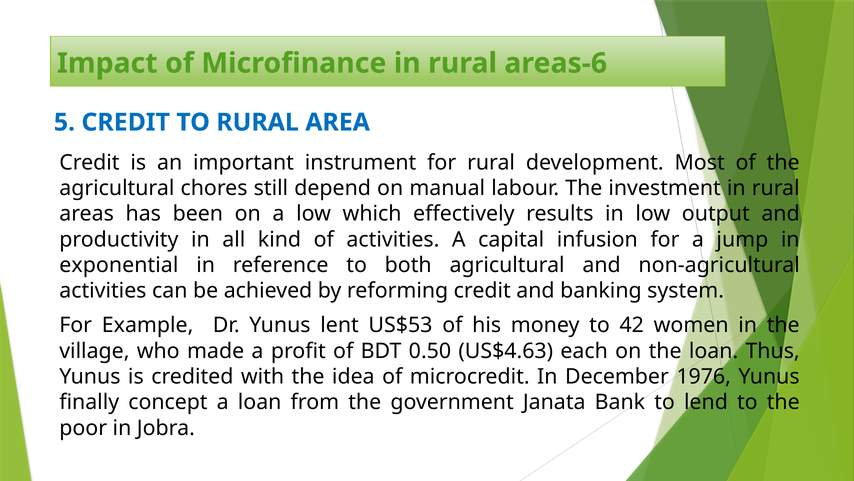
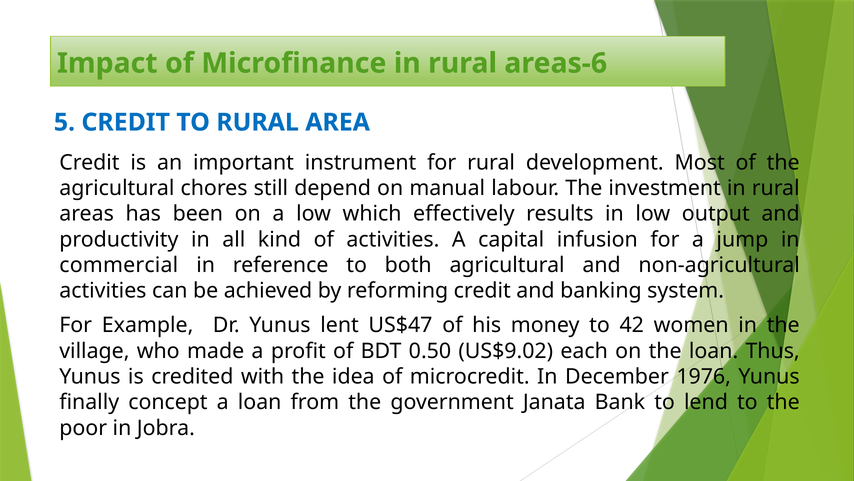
exponential: exponential -> commercial
US$53: US$53 -> US$47
US$4.63: US$4.63 -> US$9.02
